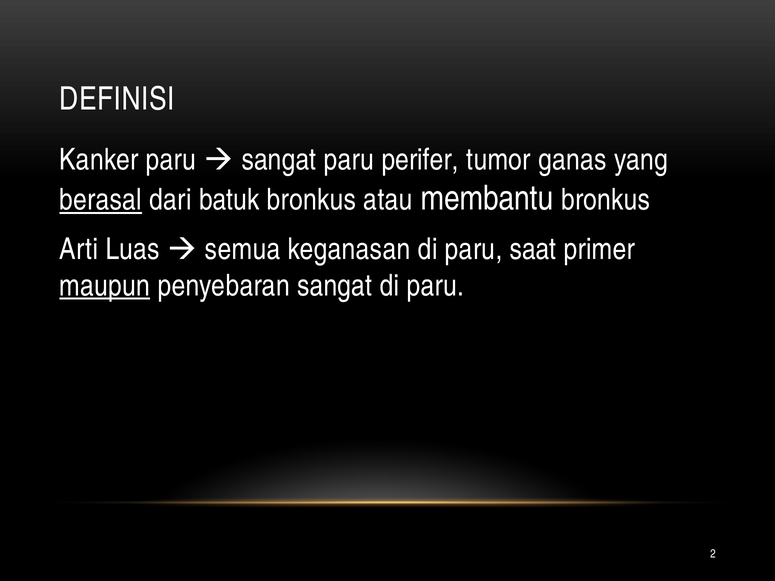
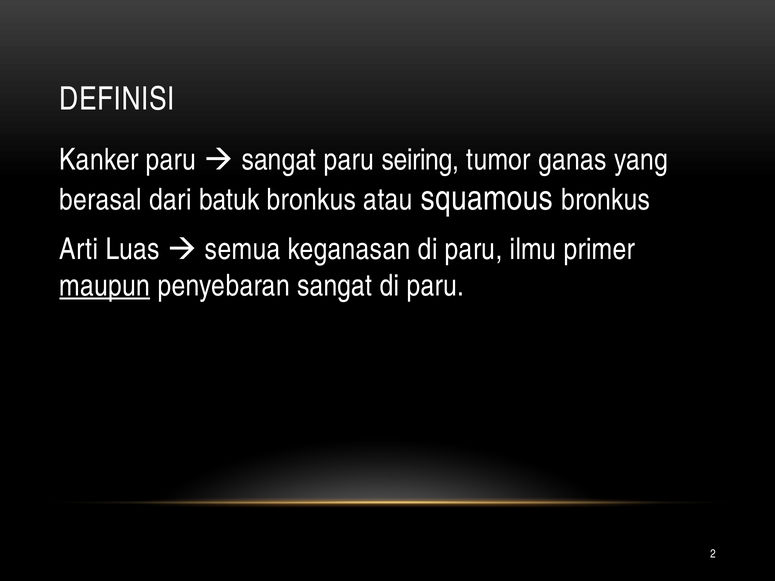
perifer: perifer -> seiring
berasal underline: present -> none
membantu: membantu -> squamous
saat: saat -> ilmu
